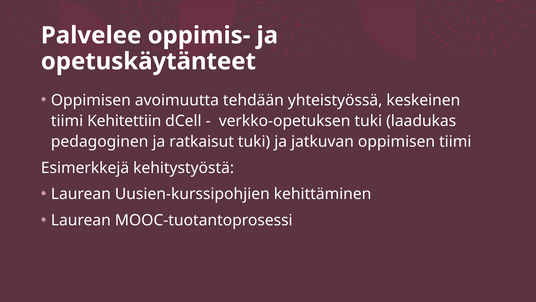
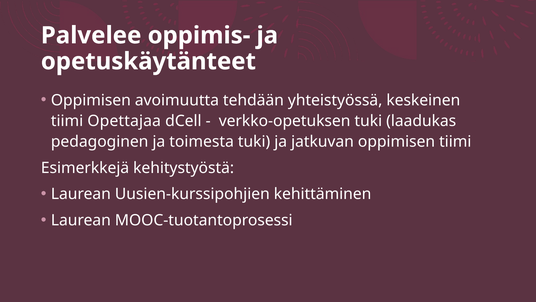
Kehitettiin: Kehitettiin -> Opettajaa
ratkaisut: ratkaisut -> toimesta
